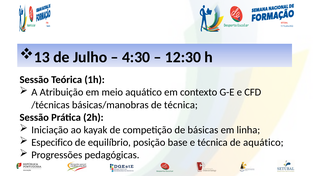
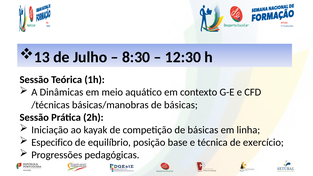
4:30: 4:30 -> 8:30
Atribuição: Atribuição -> Dinâmicas
básicas/manobras de técnica: técnica -> básicas
de aquático: aquático -> exercício
